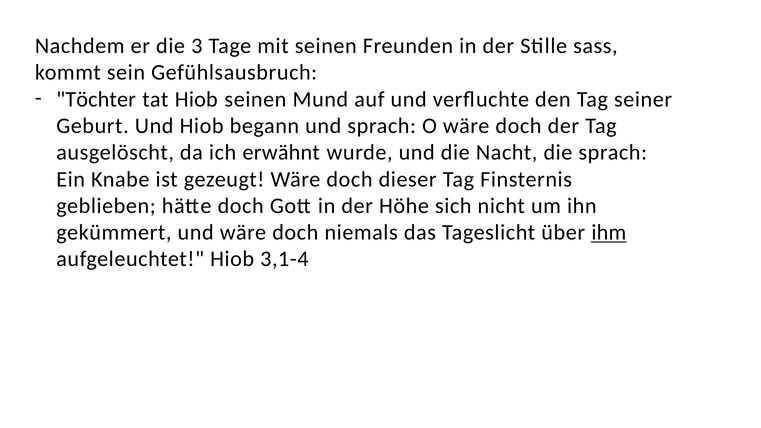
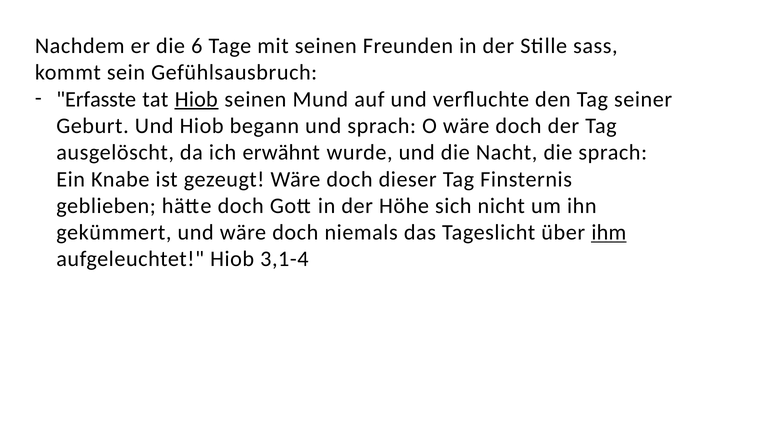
3: 3 -> 6
Töchter: Töchter -> Erfasste
Hiob at (196, 99) underline: none -> present
